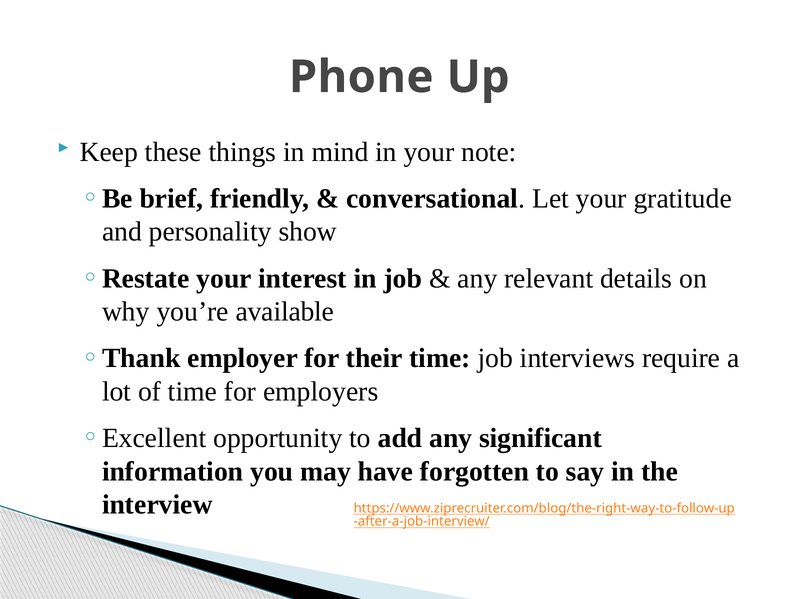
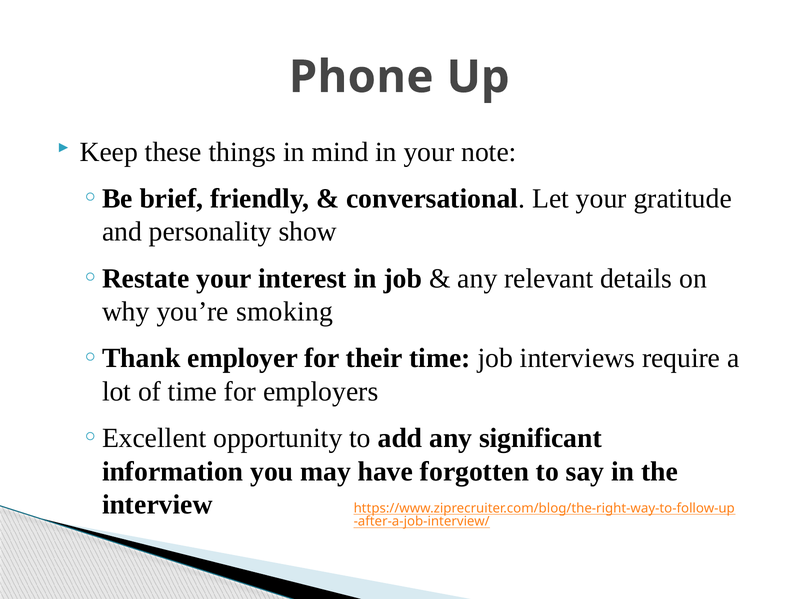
available: available -> smoking
